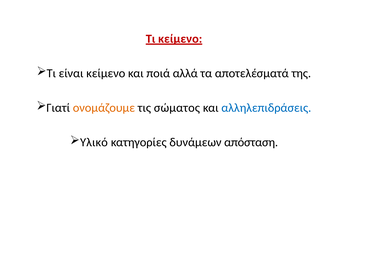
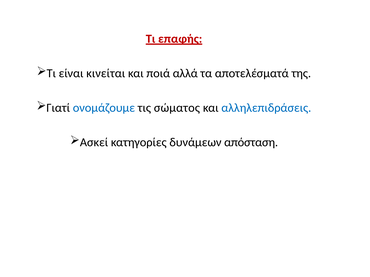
Τι κείμενο: κείμενο -> επαφής
είναι κείμενο: κείμενο -> κινείται
ονομάζουμε colour: orange -> blue
Υλικό: Υλικό -> Ασκεί
